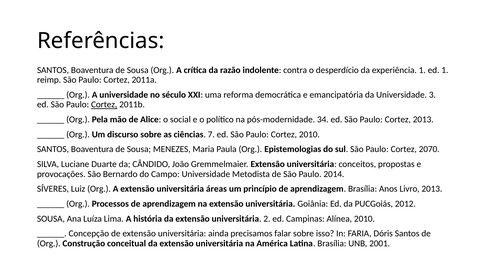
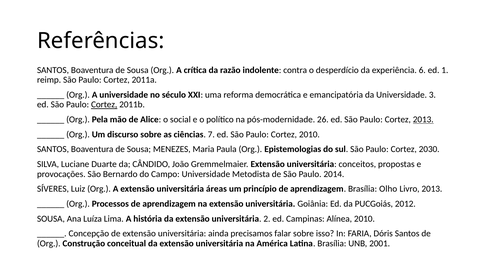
experiência 1: 1 -> 6
34: 34 -> 26
2013 at (423, 120) underline: none -> present
2070: 2070 -> 2030
Anos: Anos -> Olho
